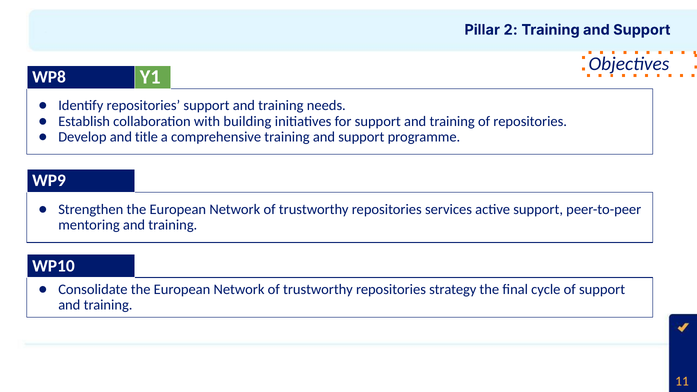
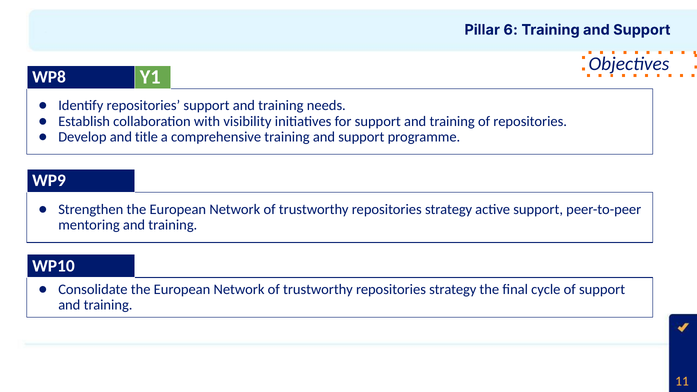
2: 2 -> 6
building: building -> visibility
services at (449, 209): services -> strategy
